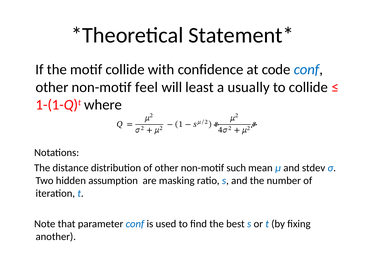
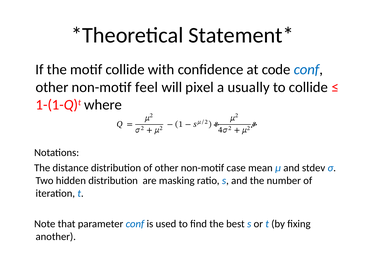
least: least -> pixel
such: such -> case
hidden assumption: assumption -> distribution
